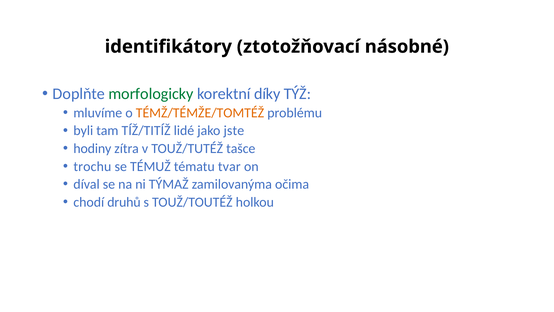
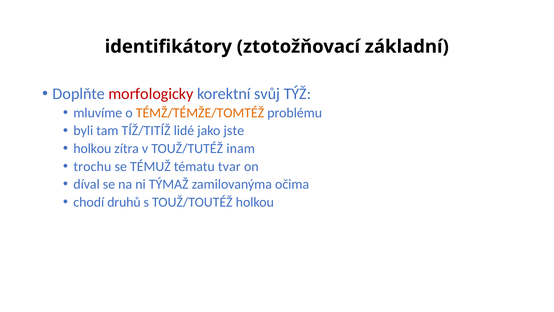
násobné: násobné -> základní
morfologicky colour: green -> red
díky: díky -> svůj
hodiny at (92, 148): hodiny -> holkou
tašce: tašce -> inam
